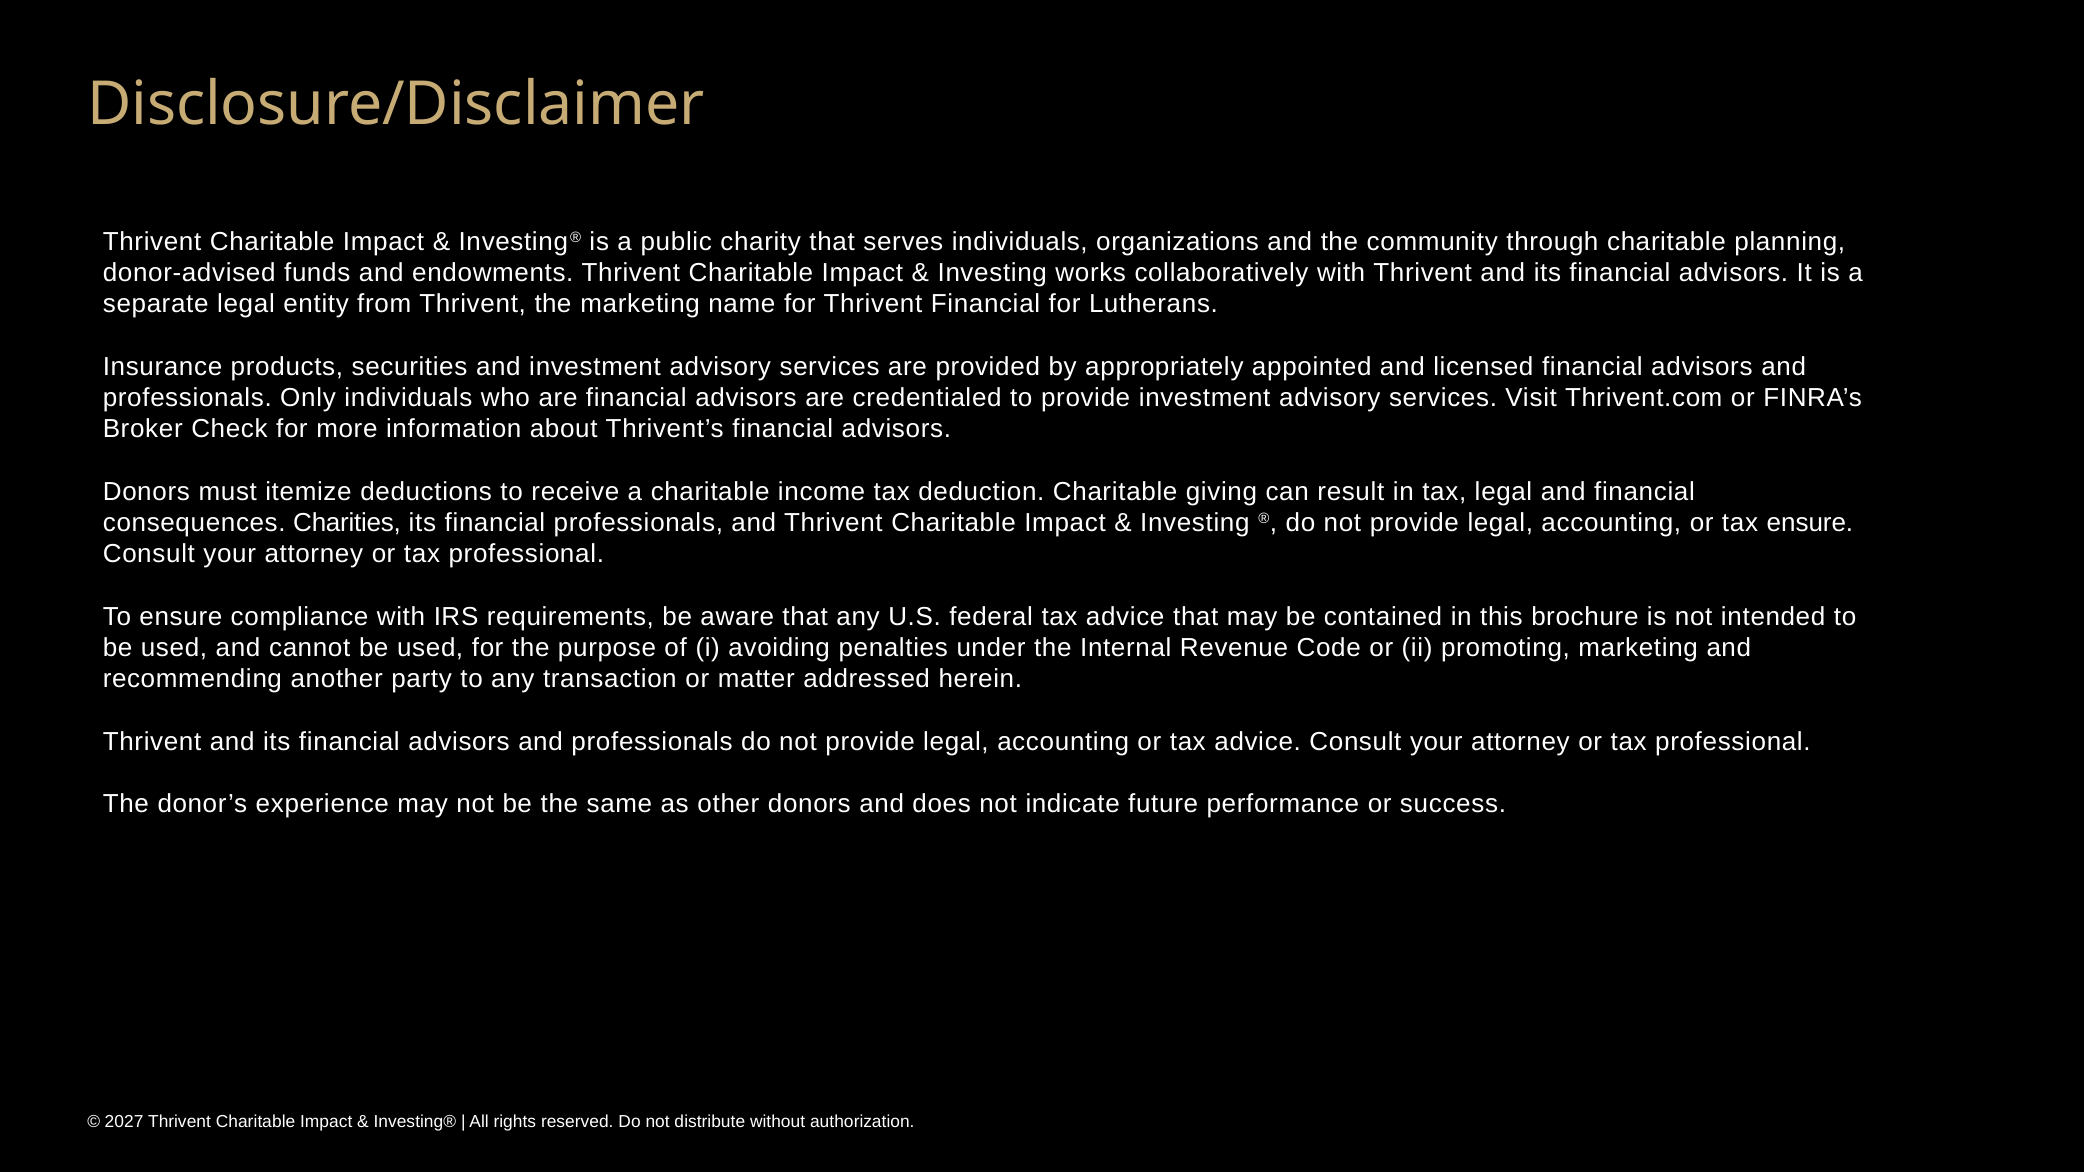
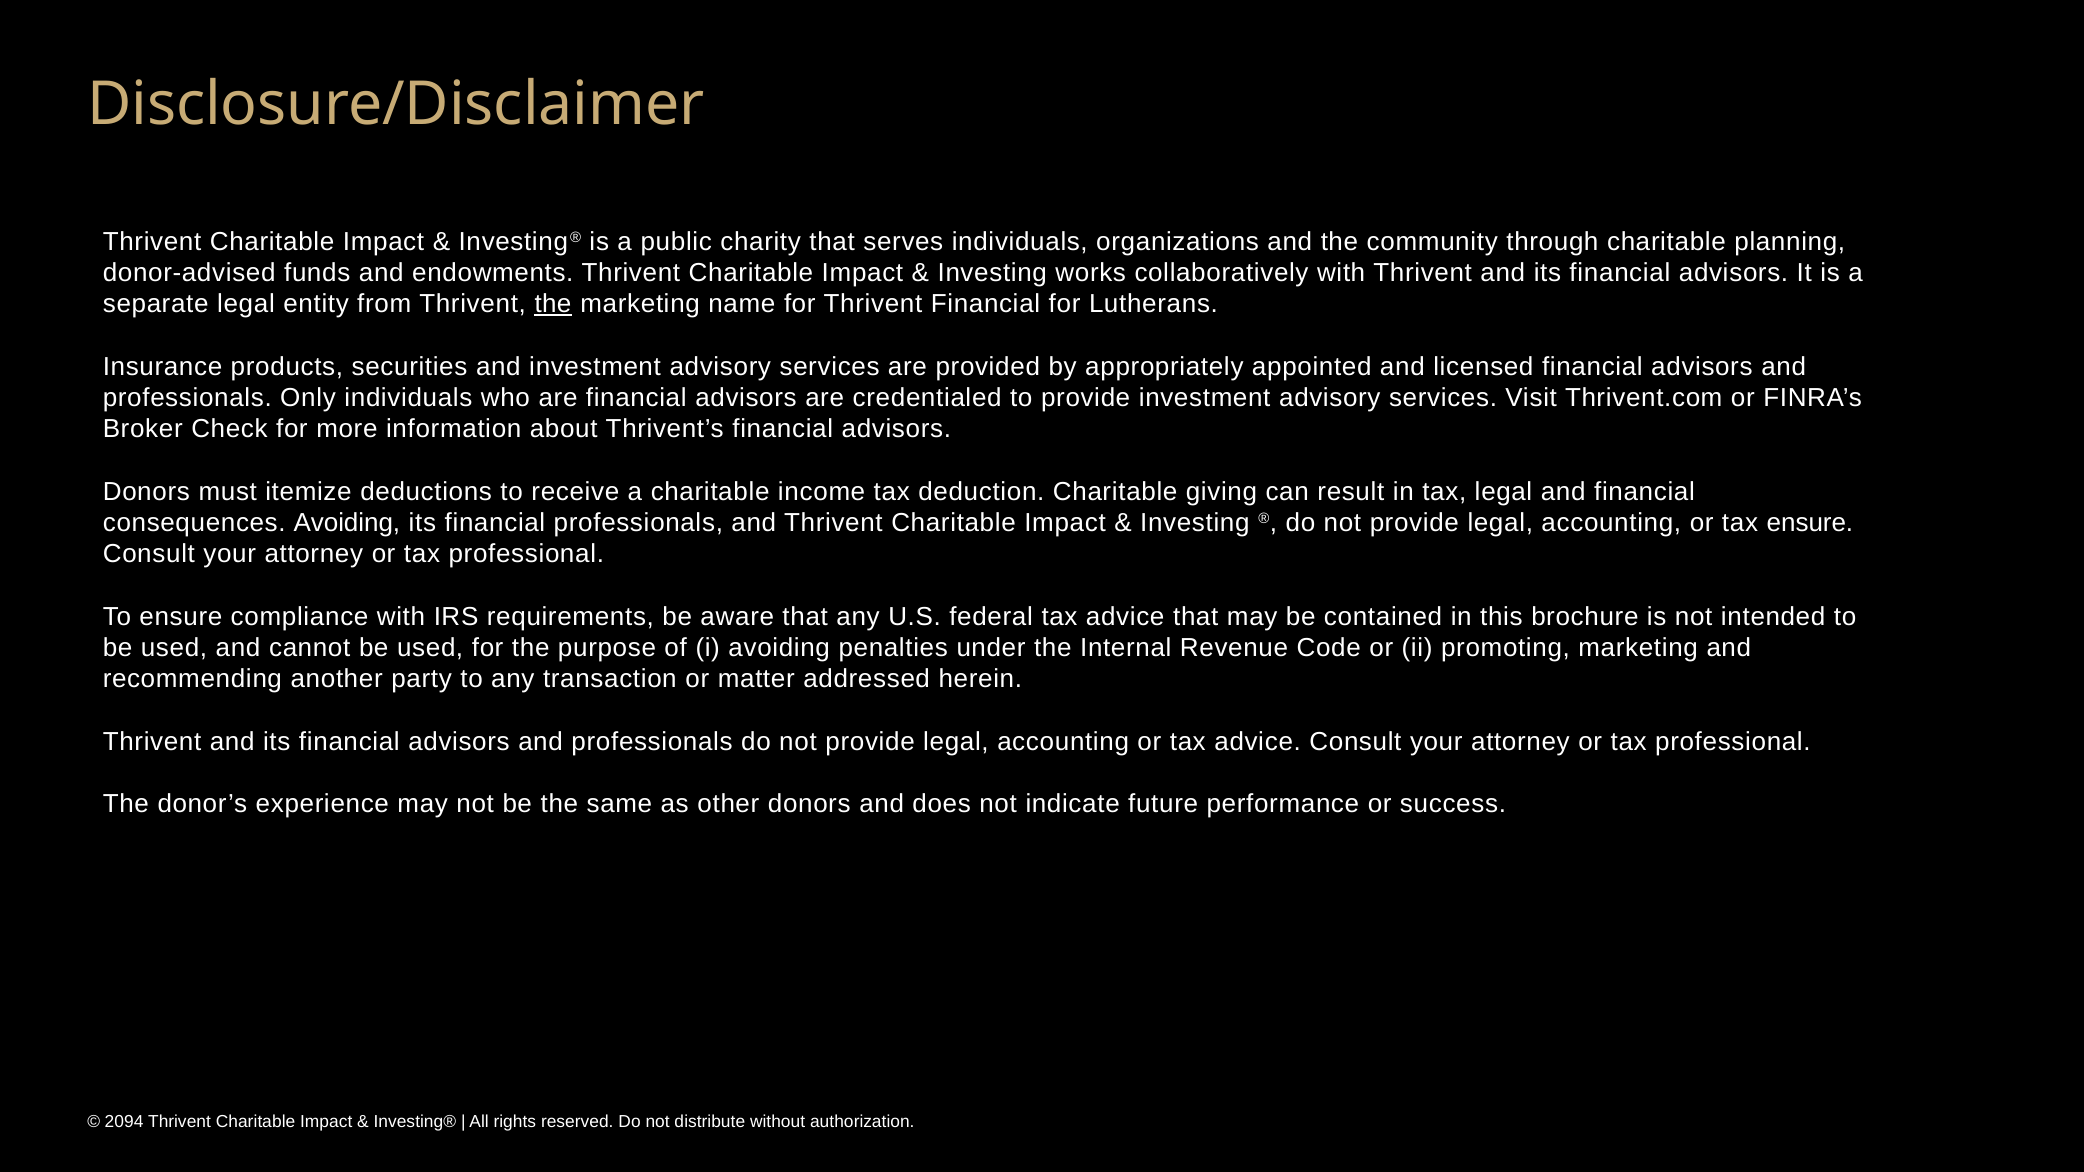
the at (553, 304) underline: none -> present
consequences Charities: Charities -> Avoiding
2027: 2027 -> 2094
